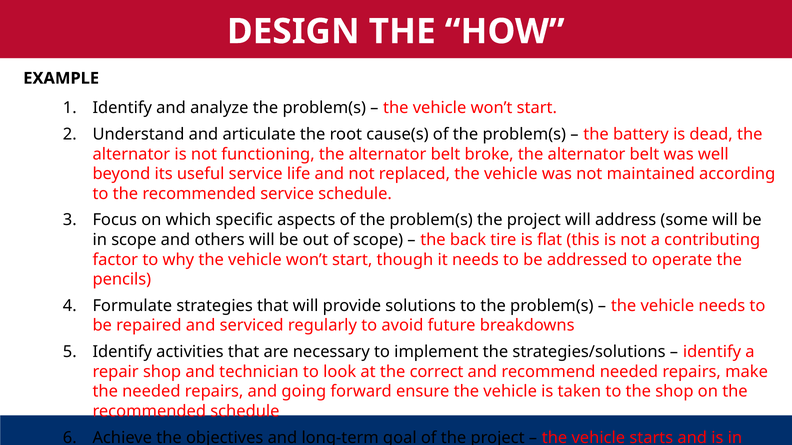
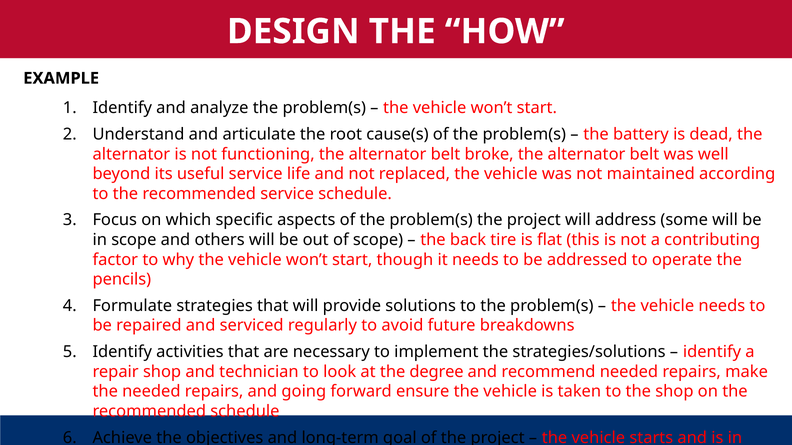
correct: correct -> degree
